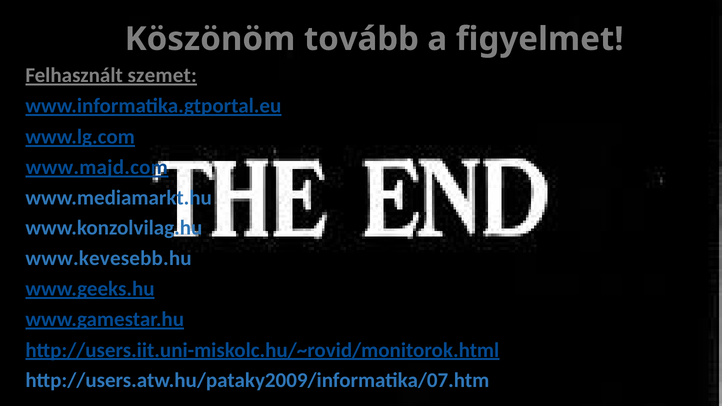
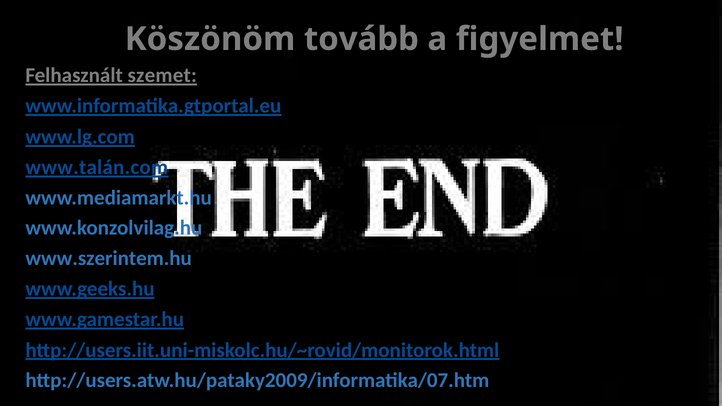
www.majd.com: www.majd.com -> www.talán.com
www.kevesebb.hu: www.kevesebb.hu -> www.szerintem.hu
